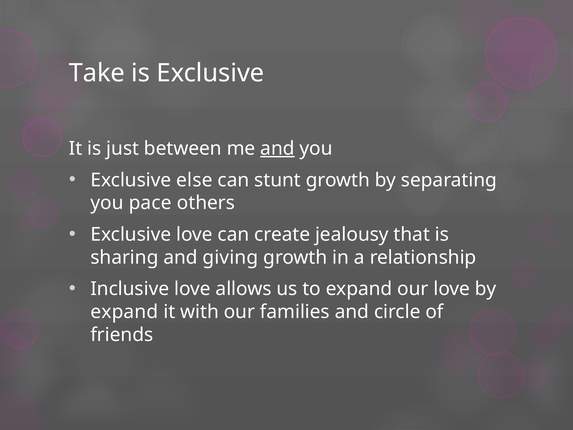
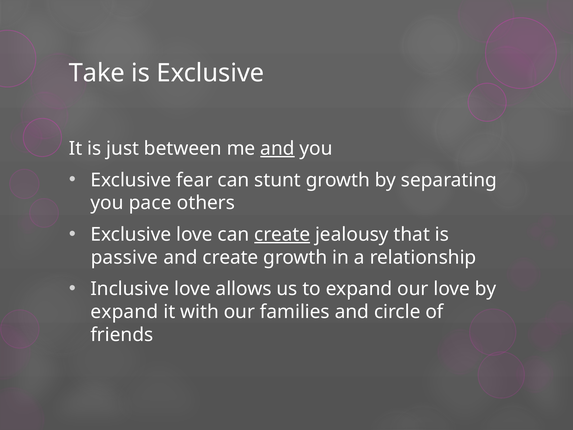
else: else -> fear
create at (282, 234) underline: none -> present
sharing: sharing -> passive
and giving: giving -> create
